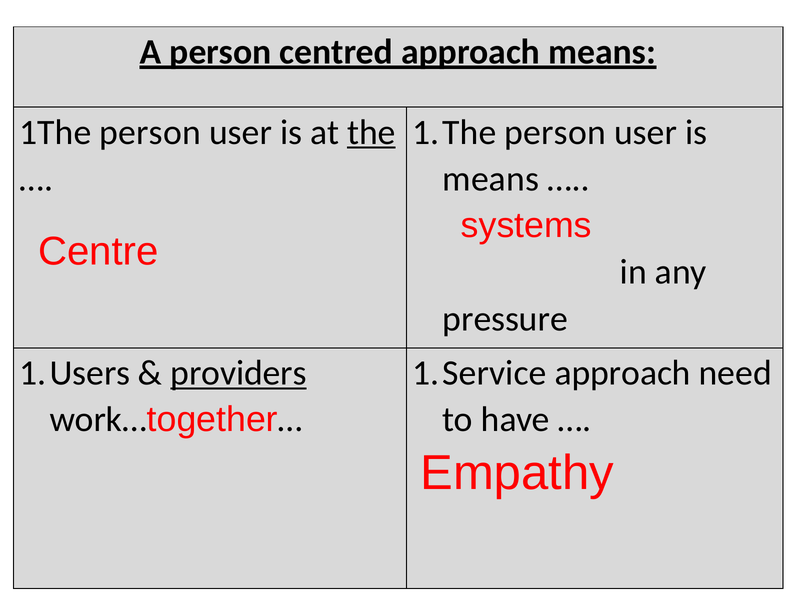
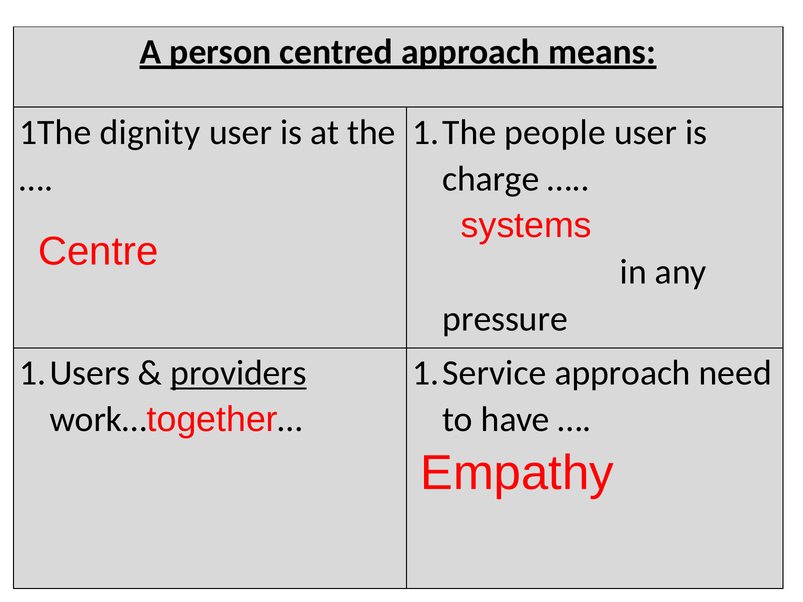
1The person: person -> dignity
the underline: present -> none
person at (555, 132): person -> people
means at (491, 179): means -> charge
